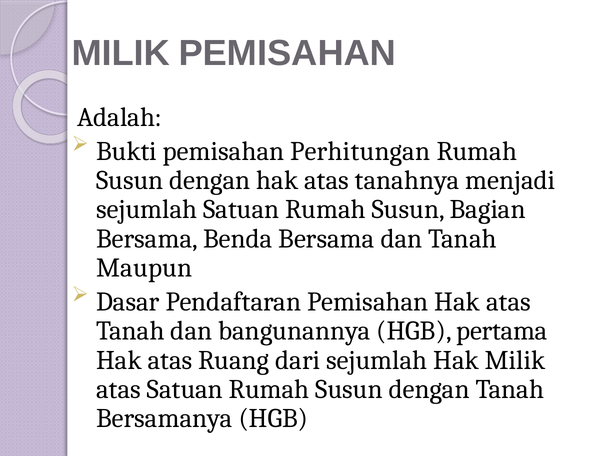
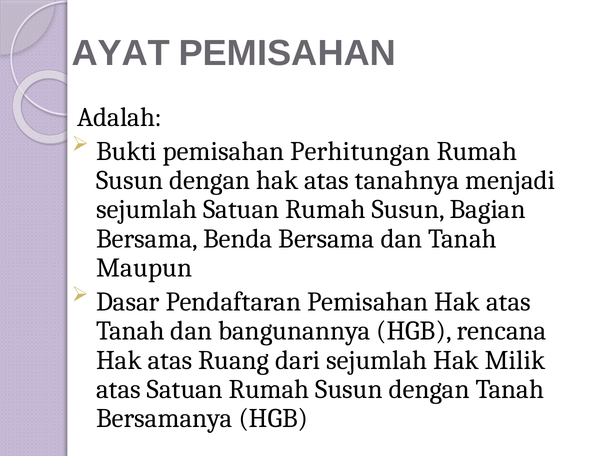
MILIK at (121, 53): MILIK -> AYAT
pertama: pertama -> rencana
